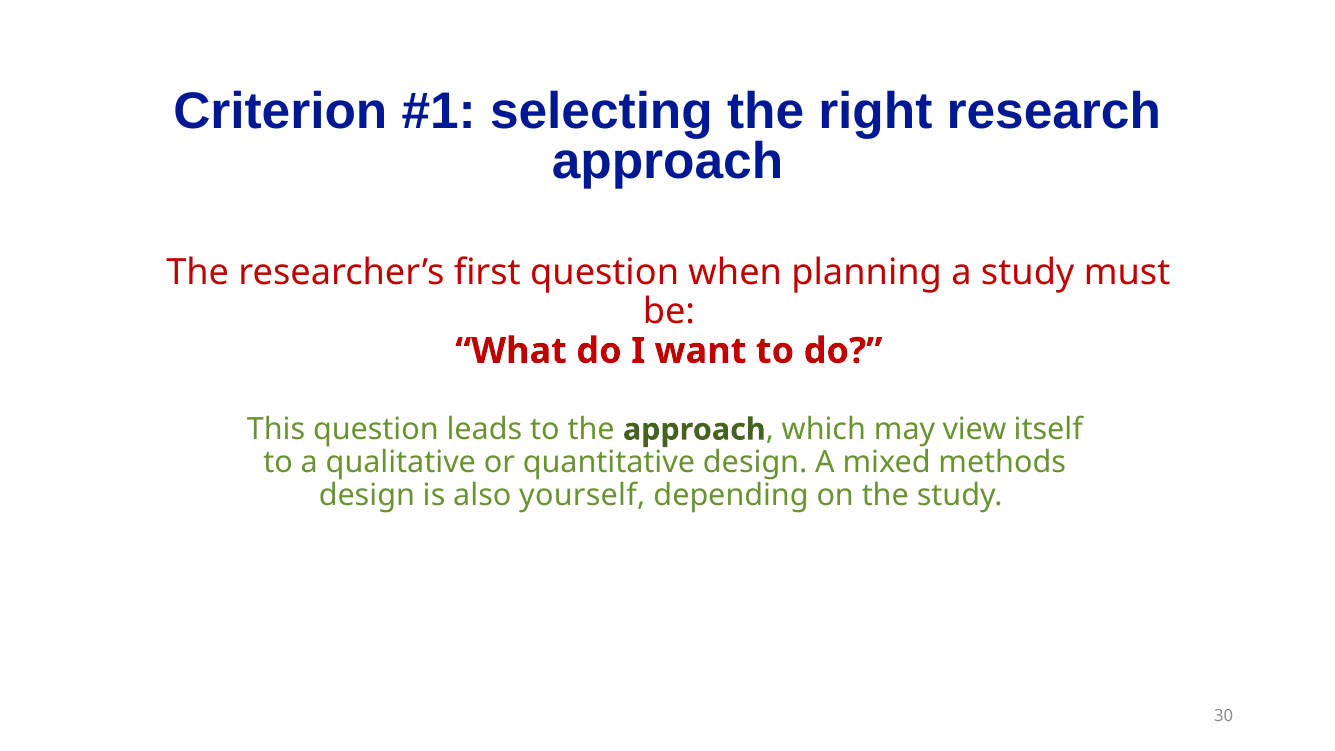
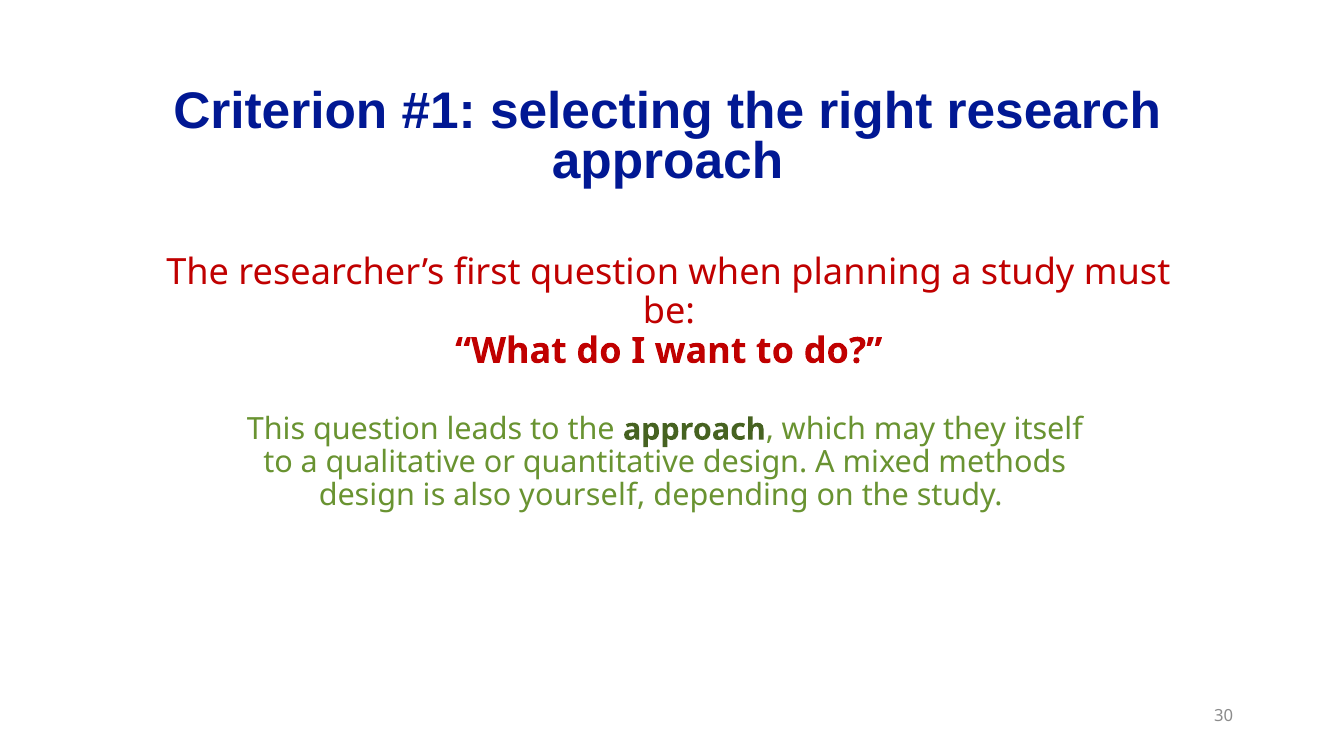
view: view -> they
